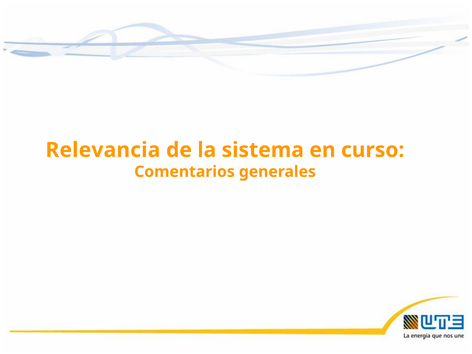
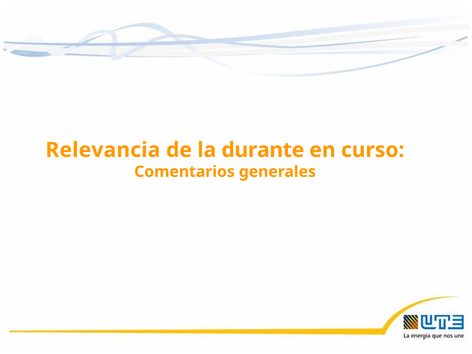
sistema: sistema -> durante
